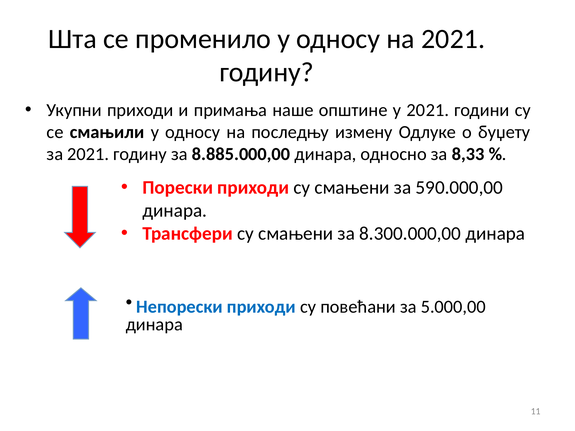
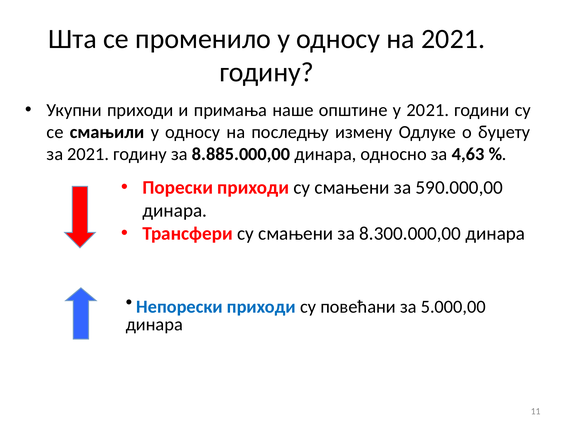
8,33: 8,33 -> 4,63
